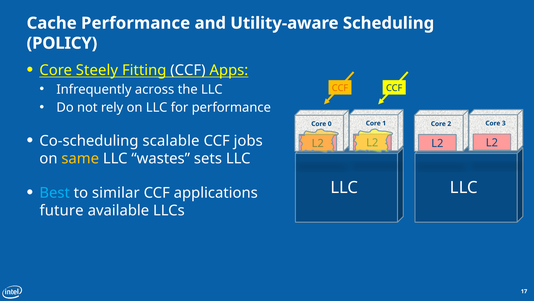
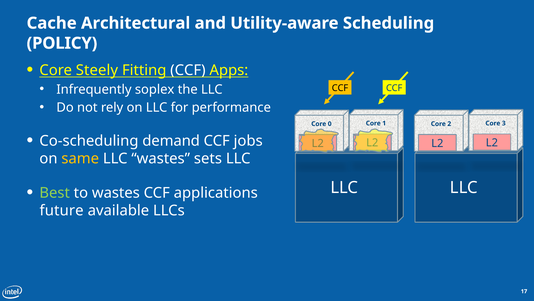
Cache Performance: Performance -> Architectural
across: across -> soplex
CCF at (340, 88) colour: orange -> black
scalable: scalable -> demand
Best colour: light blue -> light green
to similar: similar -> wastes
